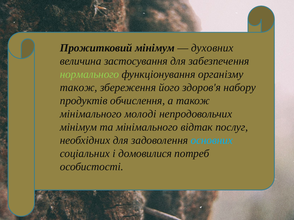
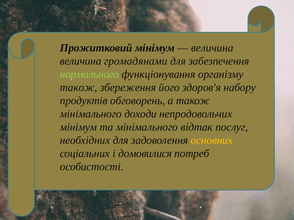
духовних at (212, 48): духовних -> величина
застосування: застосування -> громадянами
обчислення: обчислення -> обговорень
молоді: молоді -> доходи
основних colour: light blue -> yellow
